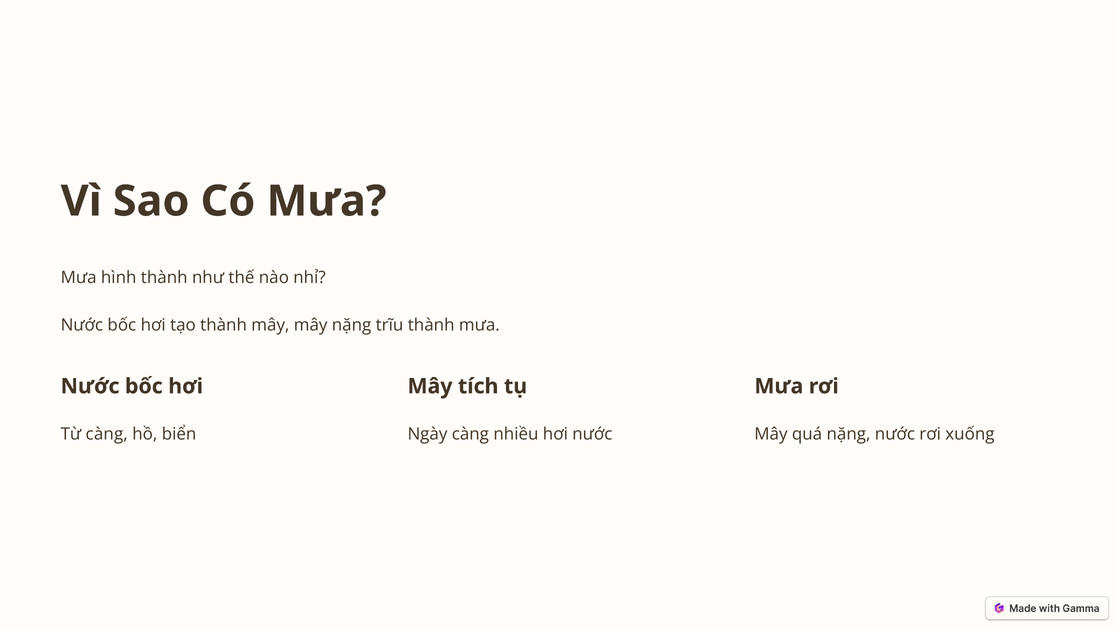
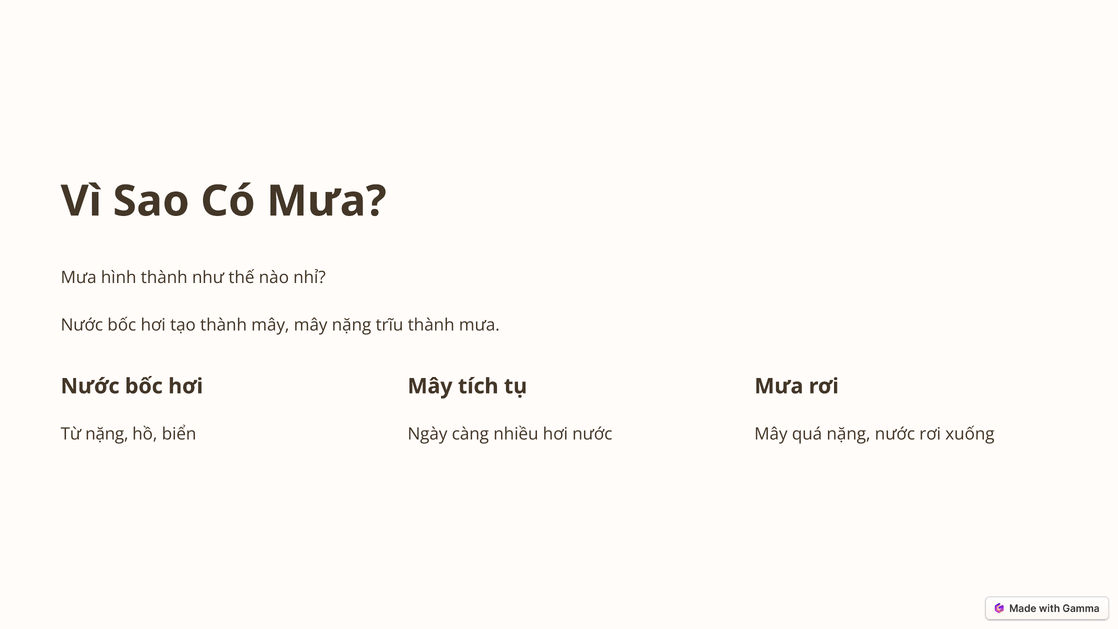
Từ càng: càng -> nặng
